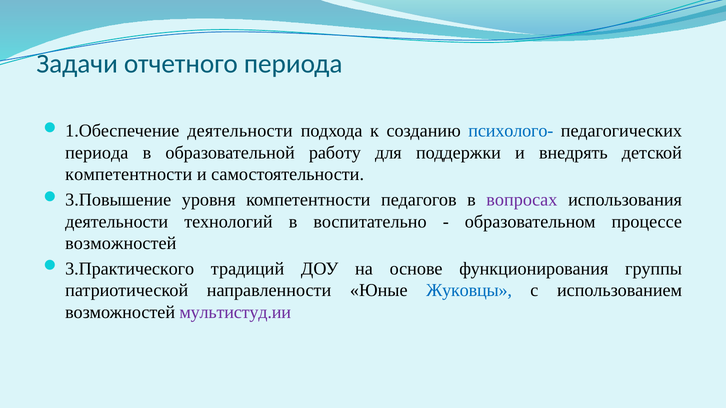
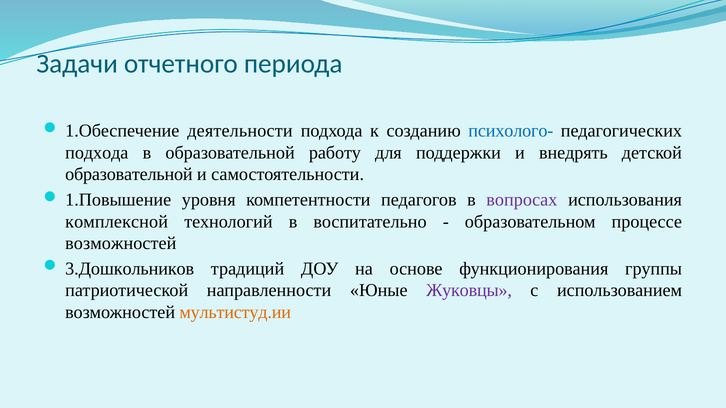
периода at (97, 153): периода -> подхода
компетентности at (129, 175): компетентности -> образовательной
3.Повышение: 3.Повышение -> 1.Повышение
деятельности at (117, 222): деятельности -> комплексной
3.Практического: 3.Практического -> 3.Дошкольников
Жуковцы colour: blue -> purple
мультистуд.ии colour: purple -> orange
